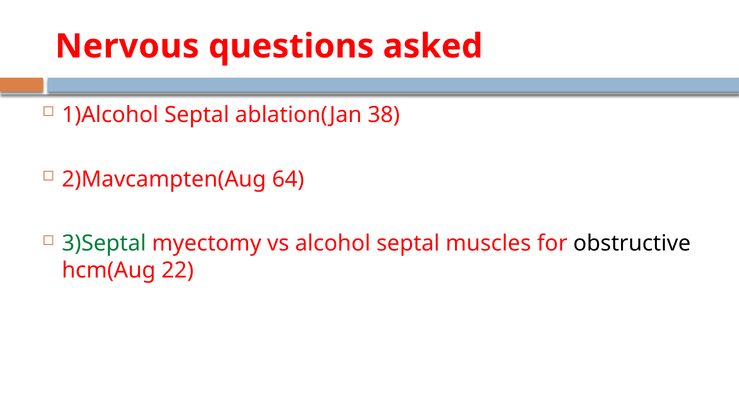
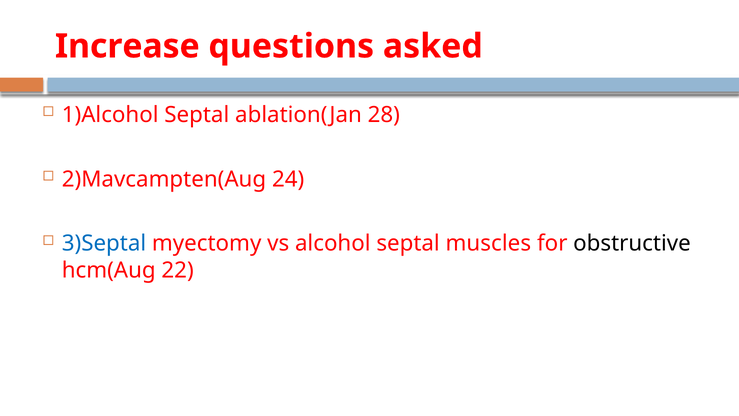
Nervous: Nervous -> Increase
38: 38 -> 28
64: 64 -> 24
3)Septal colour: green -> blue
